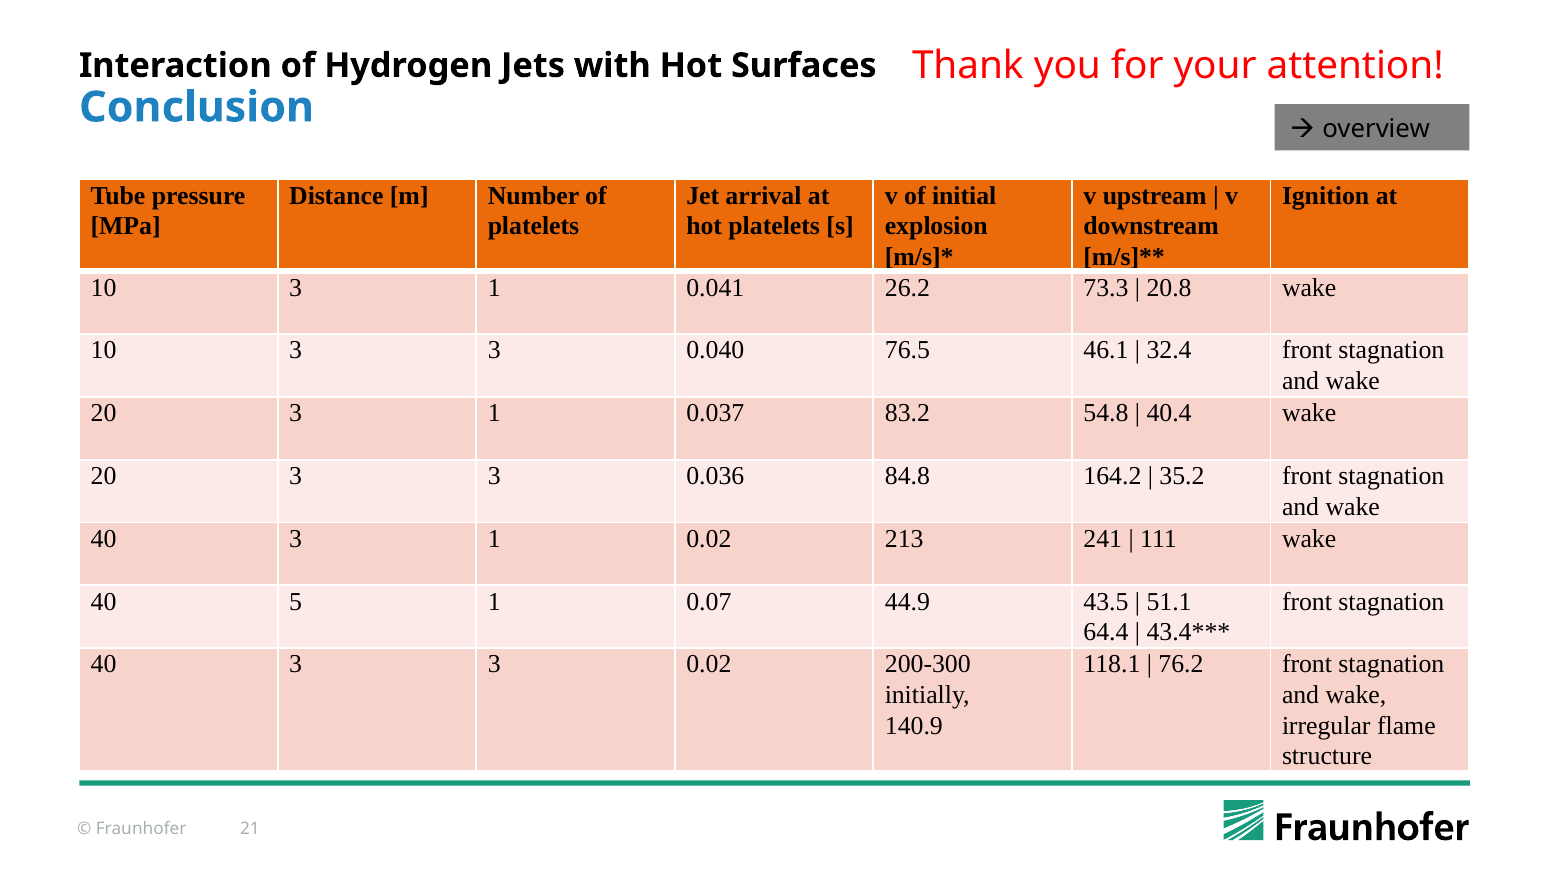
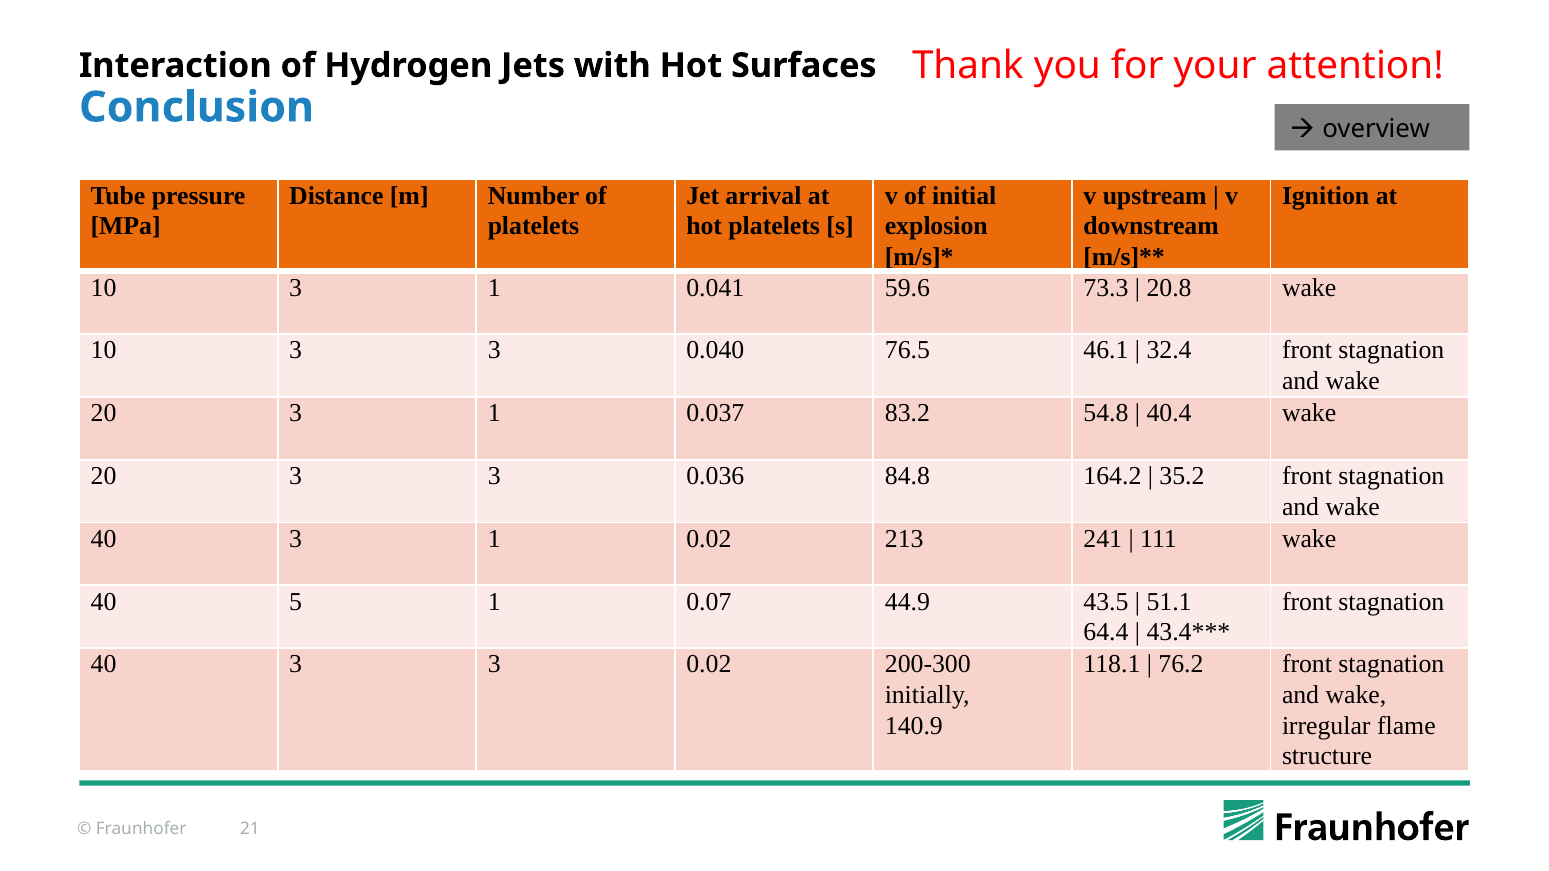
26.2: 26.2 -> 59.6
